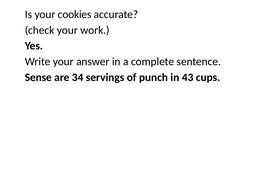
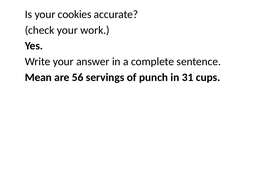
Sense: Sense -> Mean
34: 34 -> 56
43: 43 -> 31
